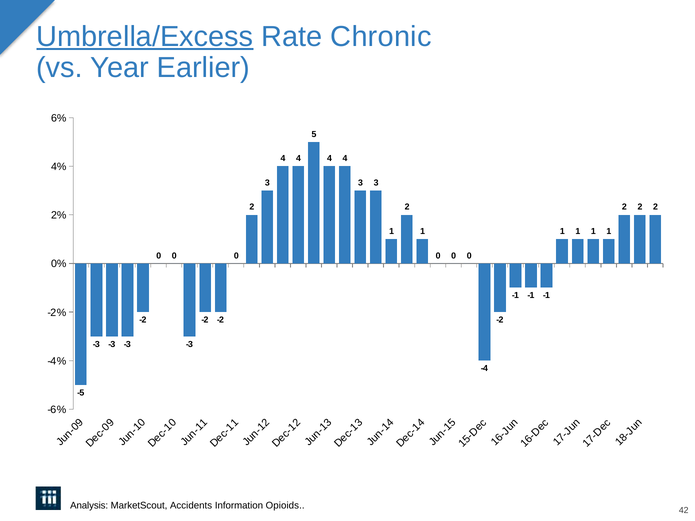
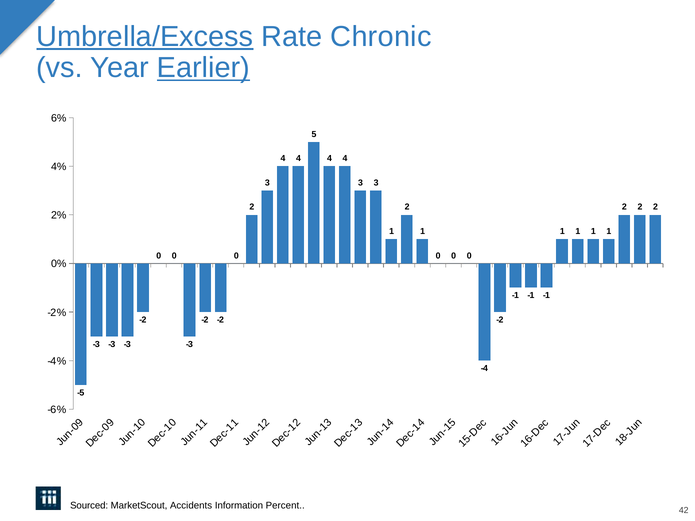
Earlier underline: none -> present
Analysis: Analysis -> Sourced
Opioids: Opioids -> Percent
